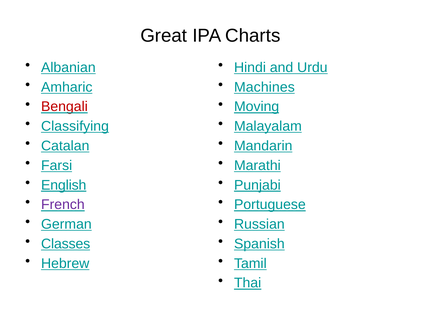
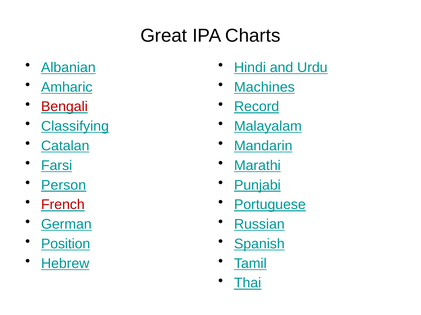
Moving: Moving -> Record
English: English -> Person
French colour: purple -> red
Classes: Classes -> Position
